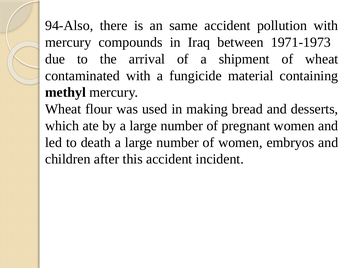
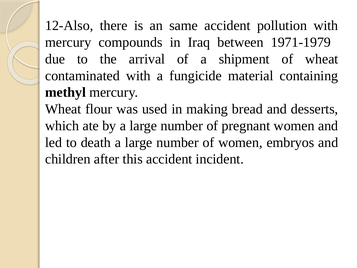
94-Also: 94-Also -> 12-Also
1971-1973: 1971-1973 -> 1971-1979
